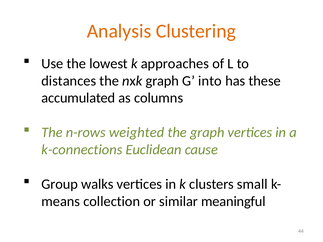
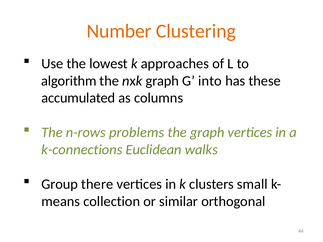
Analysis: Analysis -> Number
distances: distances -> algorithm
weighted: weighted -> problems
cause: cause -> walks
walks: walks -> there
meaningful: meaningful -> orthogonal
